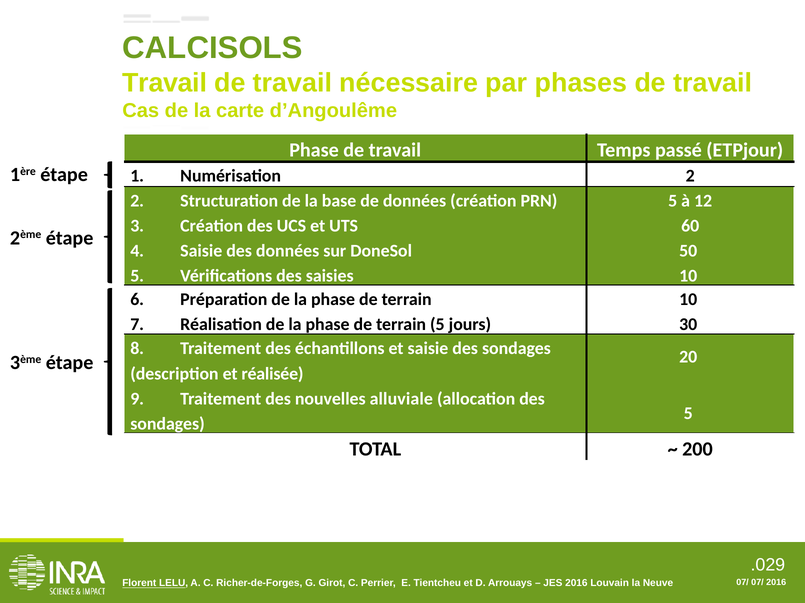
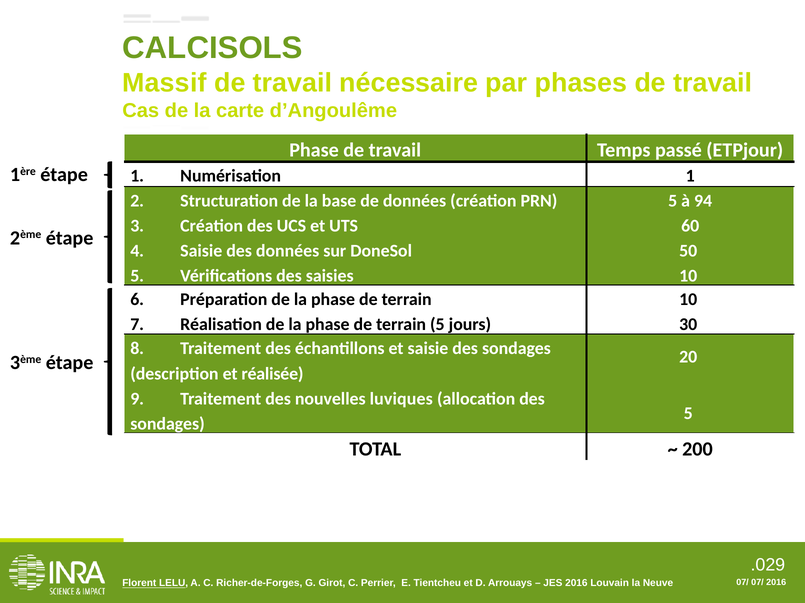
Travail at (165, 83): Travail -> Massif
Numérisation 2: 2 -> 1
12: 12 -> 94
alluviale: alluviale -> luviques
